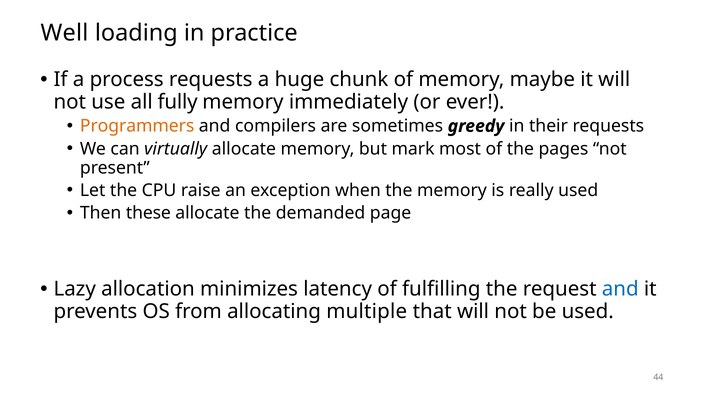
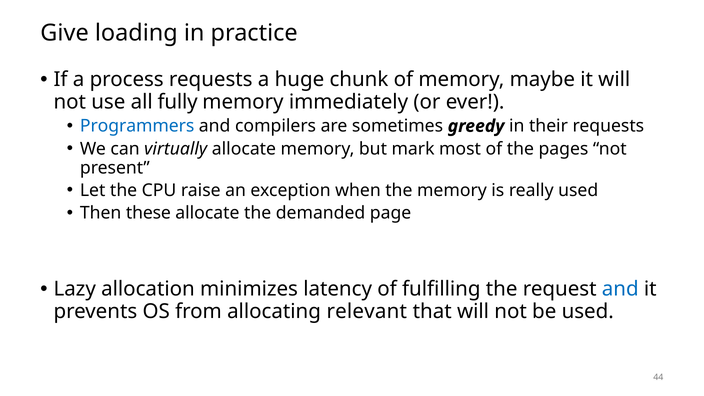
Well: Well -> Give
Programmers colour: orange -> blue
multiple: multiple -> relevant
